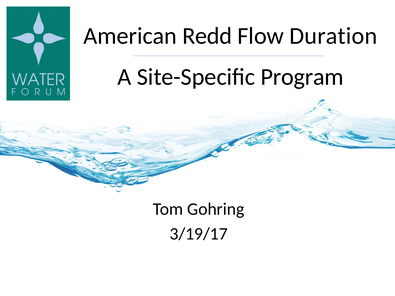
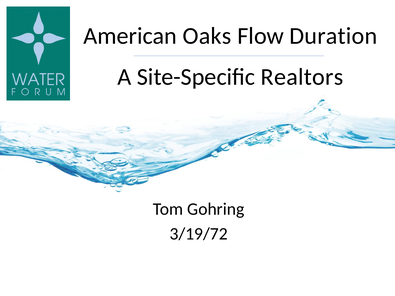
Redd: Redd -> Oaks
Program: Program -> Realtors
3/19/17: 3/19/17 -> 3/19/72
